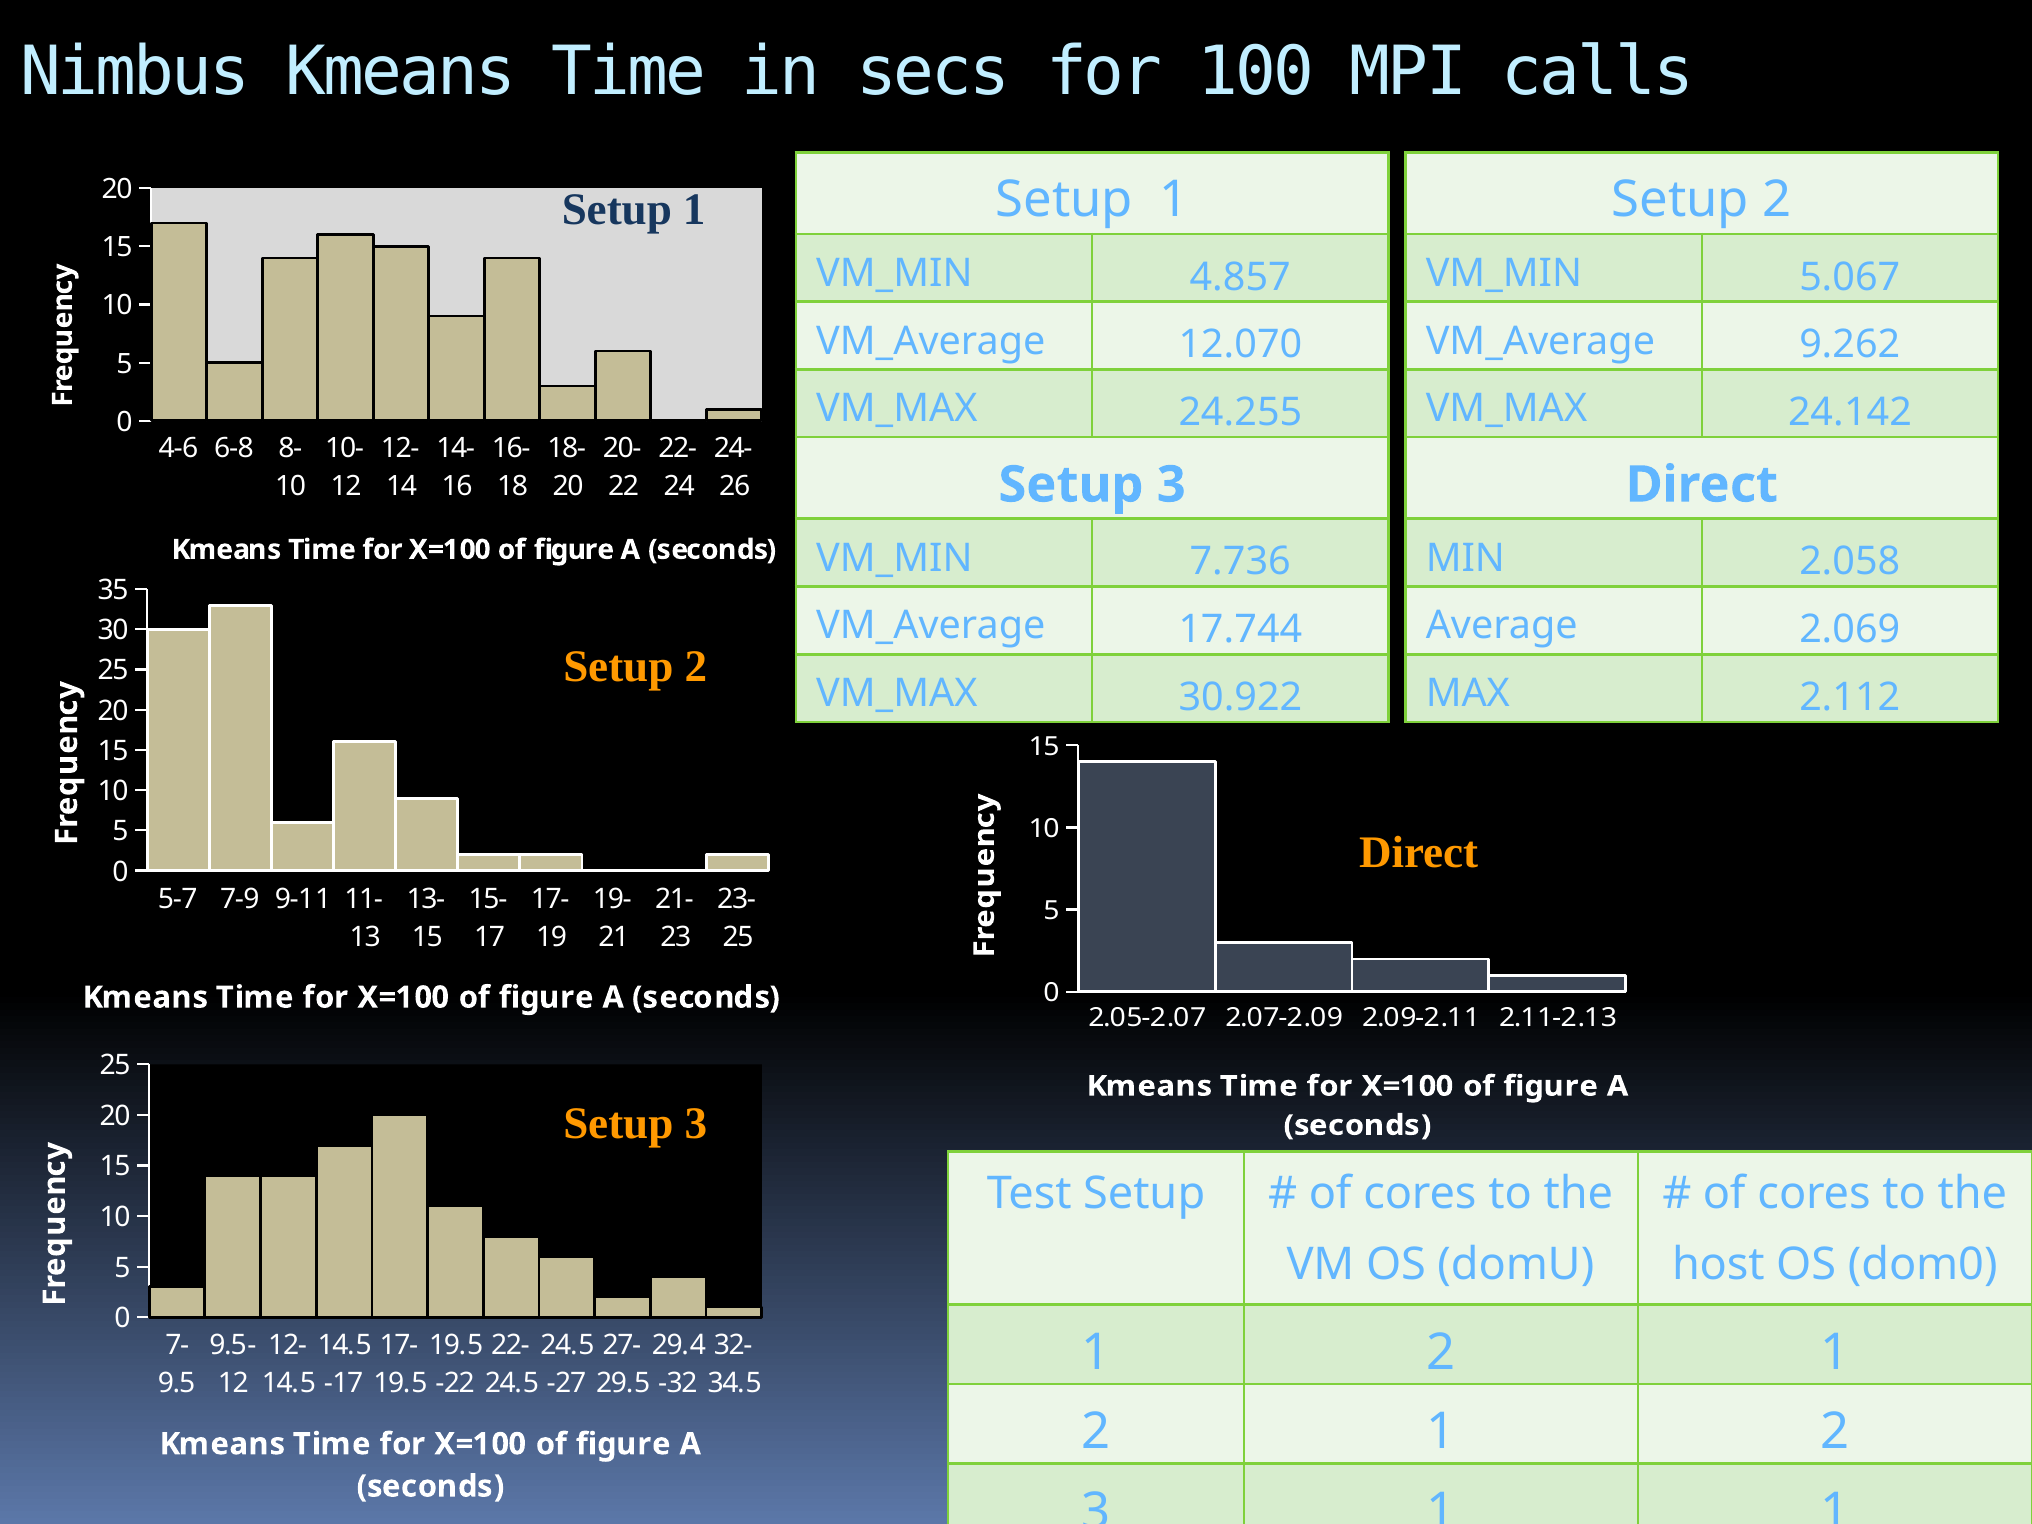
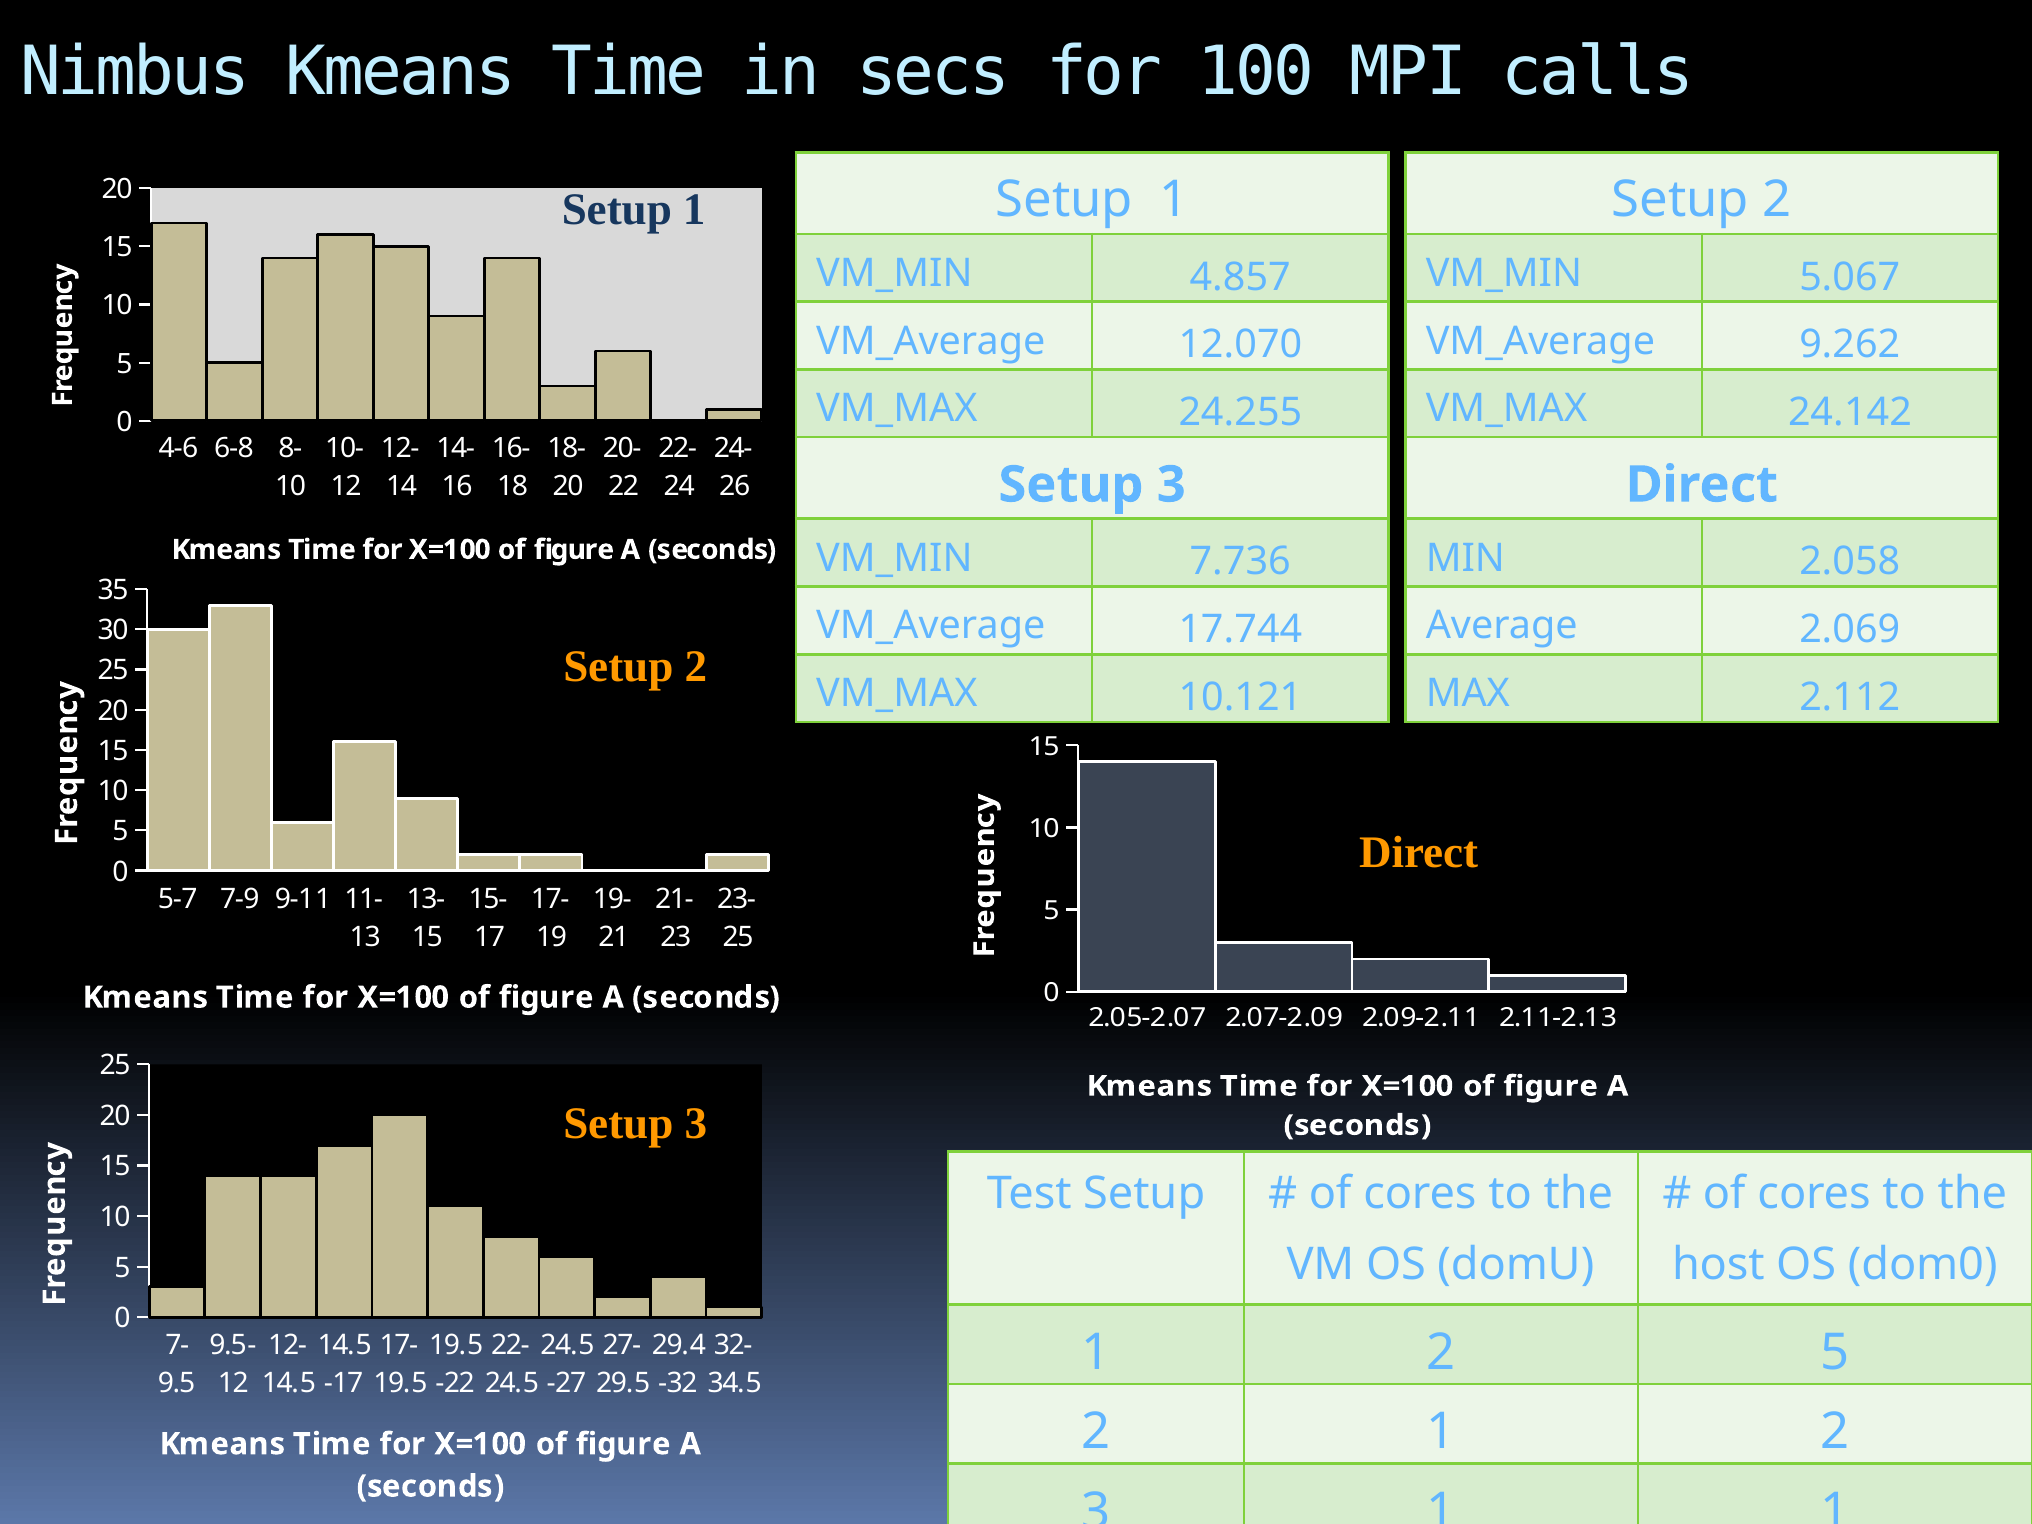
30.922: 30.922 -> 10.121
1 at (1835, 1352): 1 -> 5
